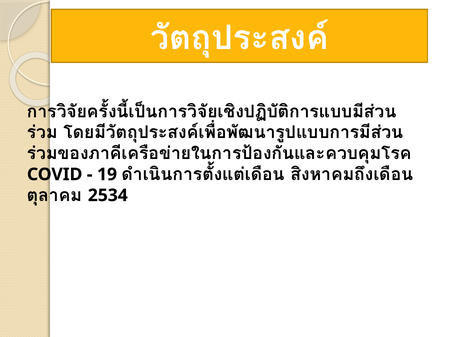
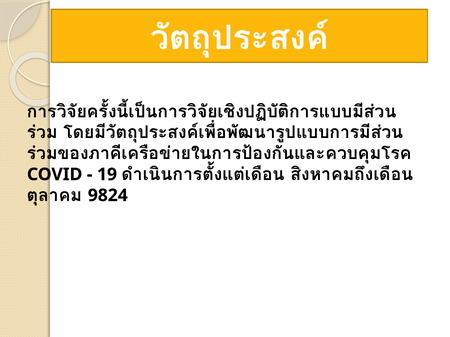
2534: 2534 -> 9824
